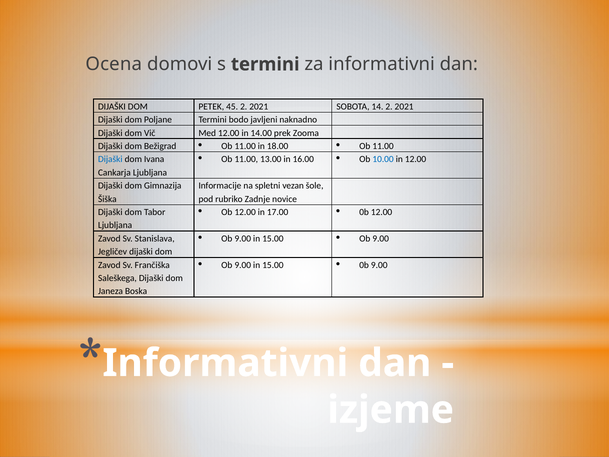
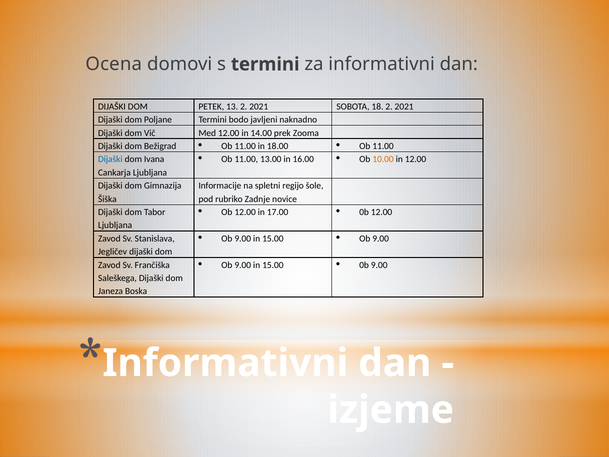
45: 45 -> 13
14: 14 -> 18
10.00 colour: blue -> orange
vezan: vezan -> regijo
